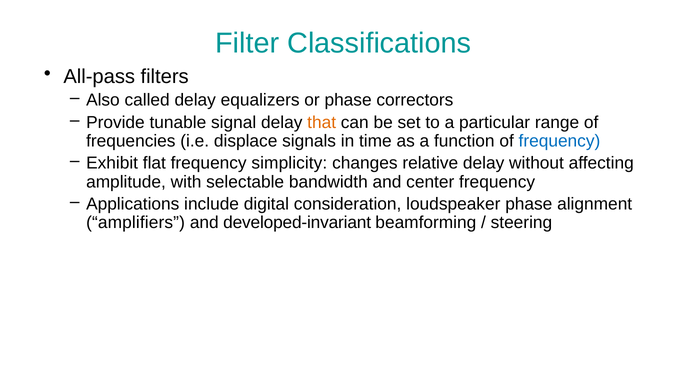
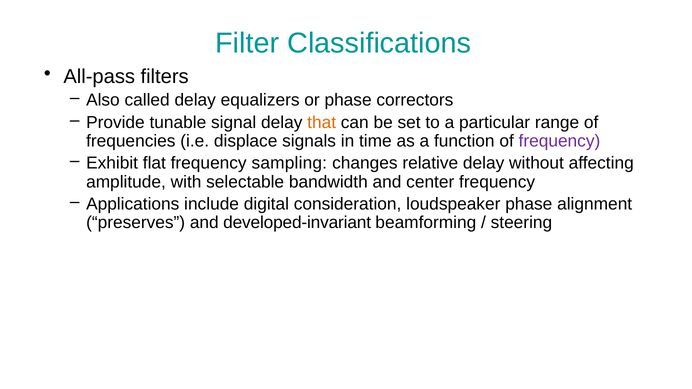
frequency at (559, 141) colour: blue -> purple
simplicity: simplicity -> sampling
amplifiers: amplifiers -> preserves
